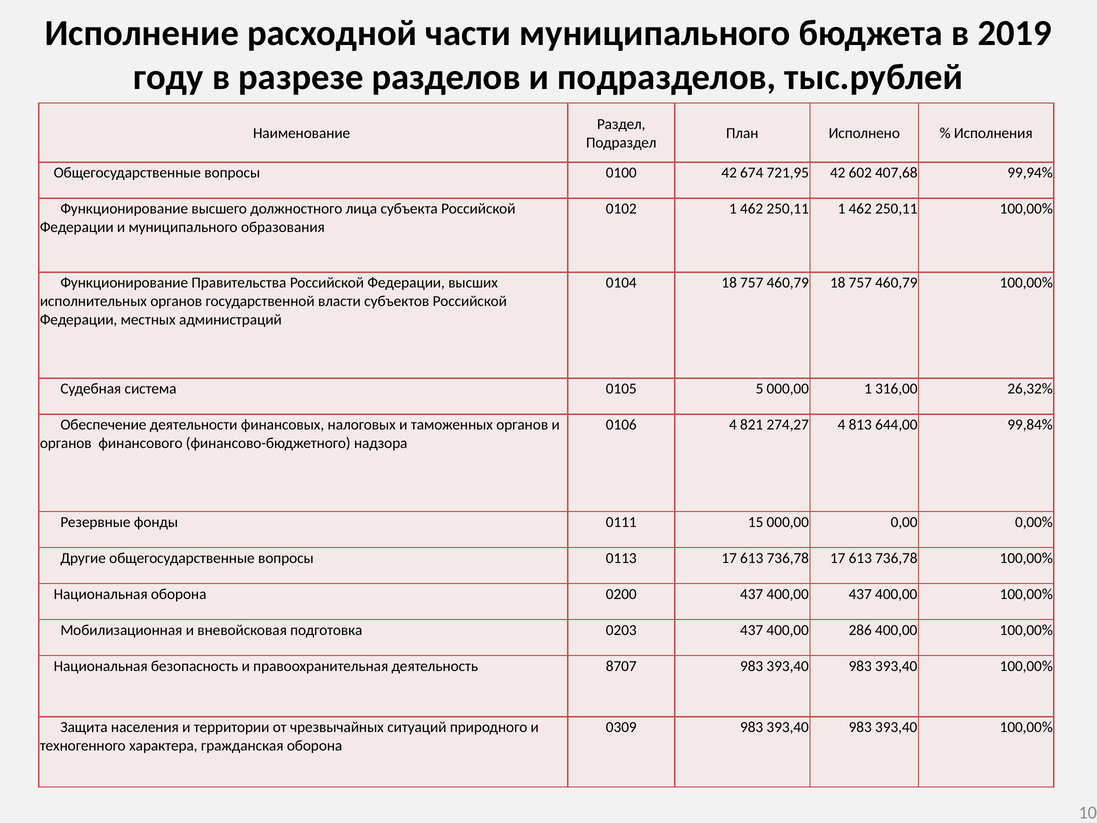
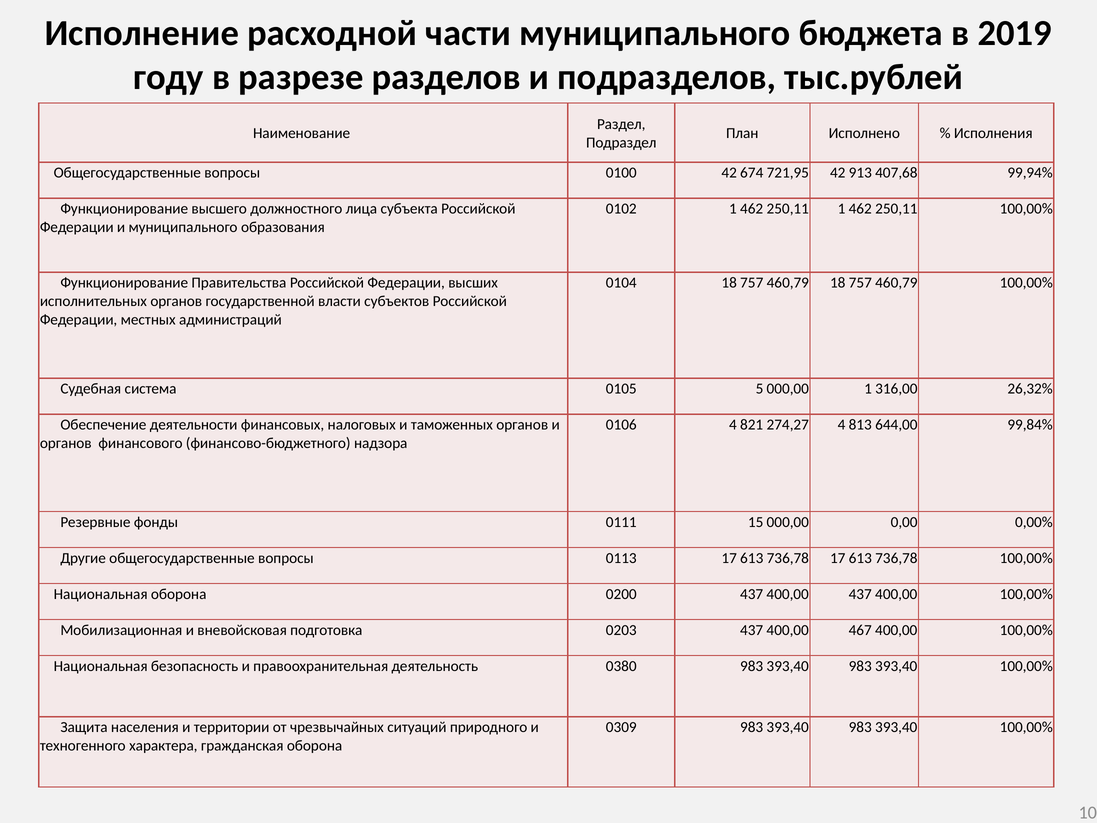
602: 602 -> 913
286: 286 -> 467
8707: 8707 -> 0380
